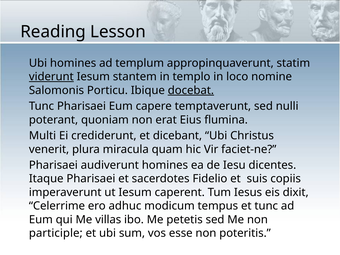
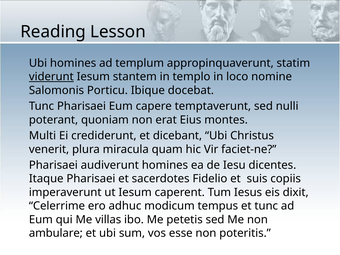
docebat underline: present -> none
flumina: flumina -> montes
participle: participle -> ambulare
